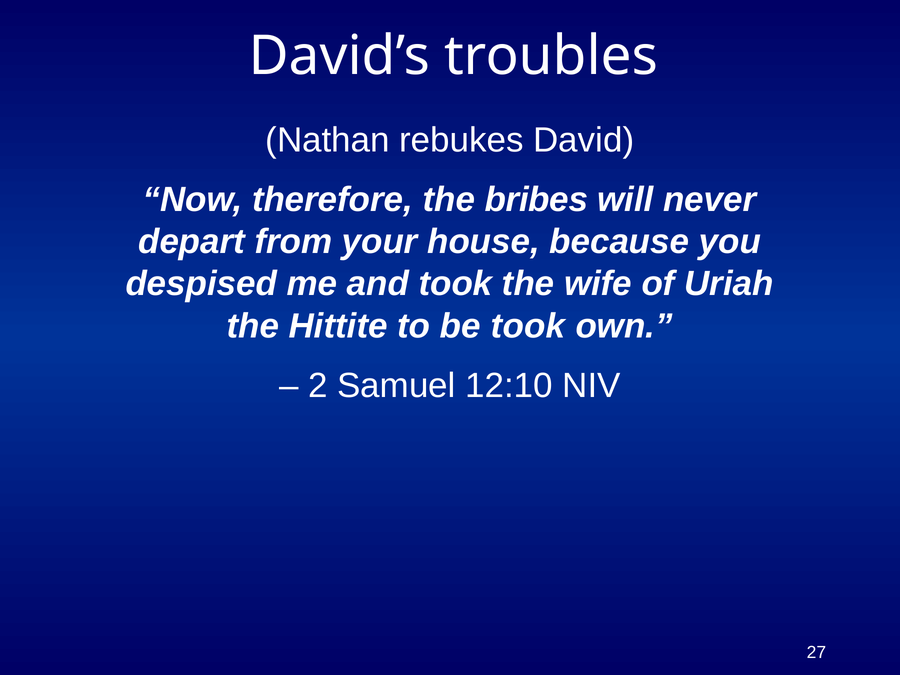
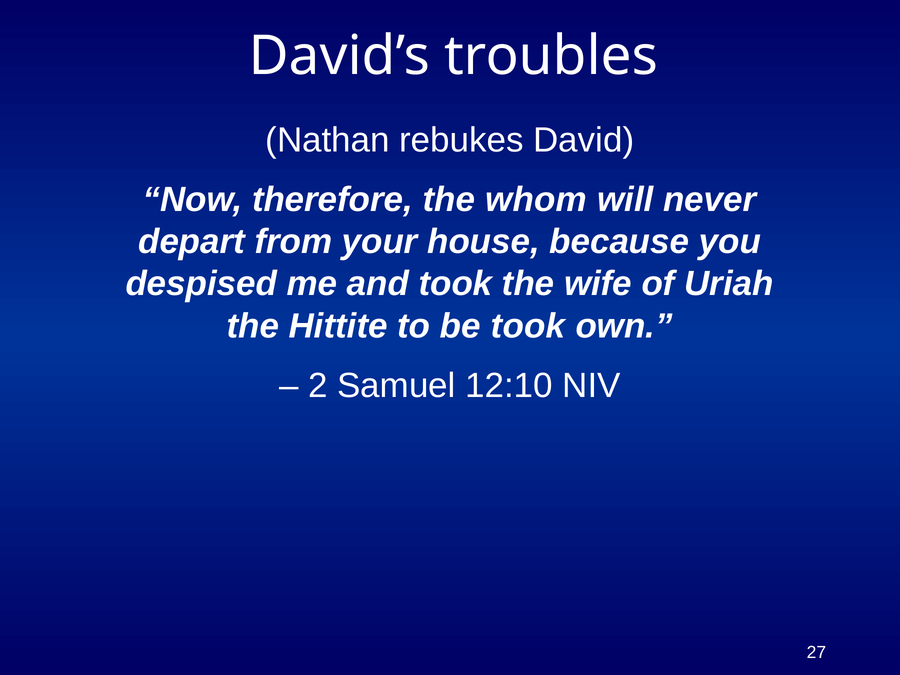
bribes: bribes -> whom
